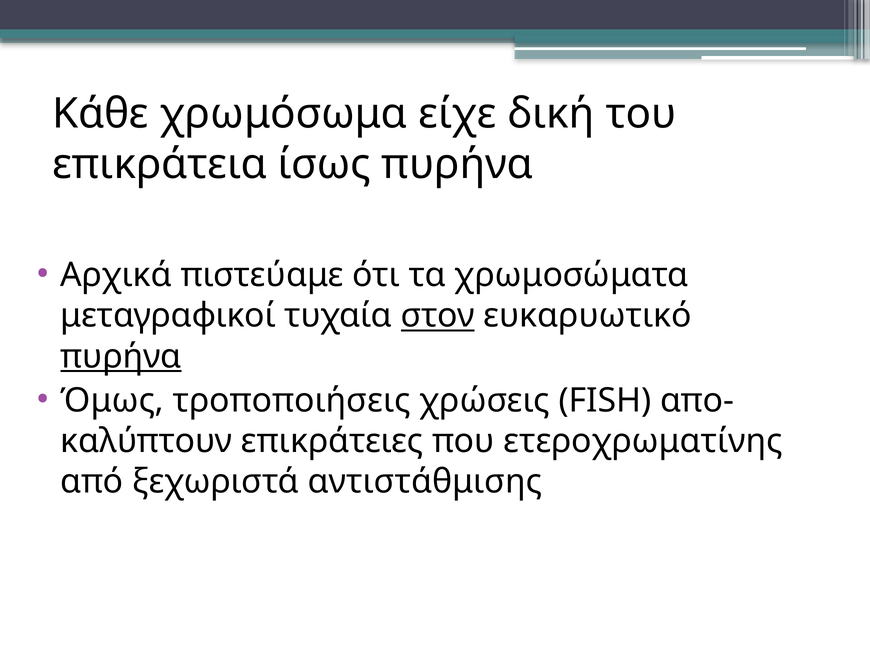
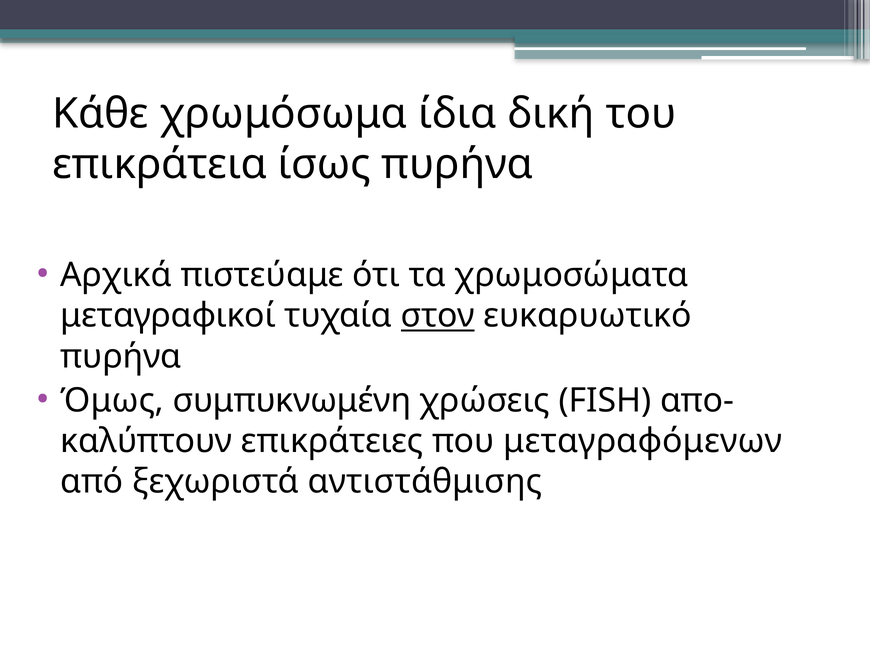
είχε: είχε -> ίδια
πυρήνα at (121, 356) underline: present -> none
τροποποιήσεις: τροποποιήσεις -> συμπυκνωμένη
ετεροχρωματίνης: ετεροχρωματίνης -> μεταγραφόμενων
